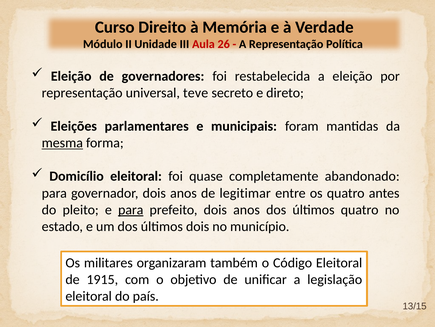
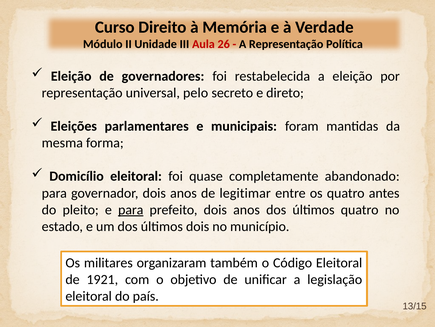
teve: teve -> pelo
mesma underline: present -> none
1915: 1915 -> 1921
